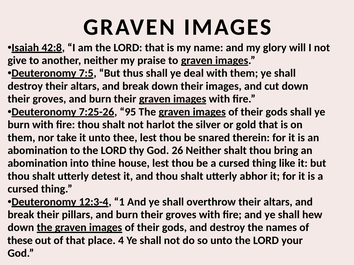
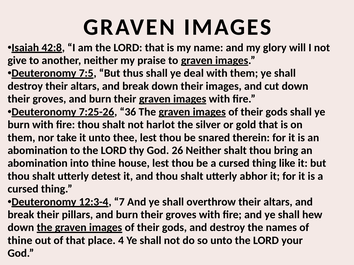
95: 95 -> 36
1: 1 -> 7
these at (20, 241): these -> thine
